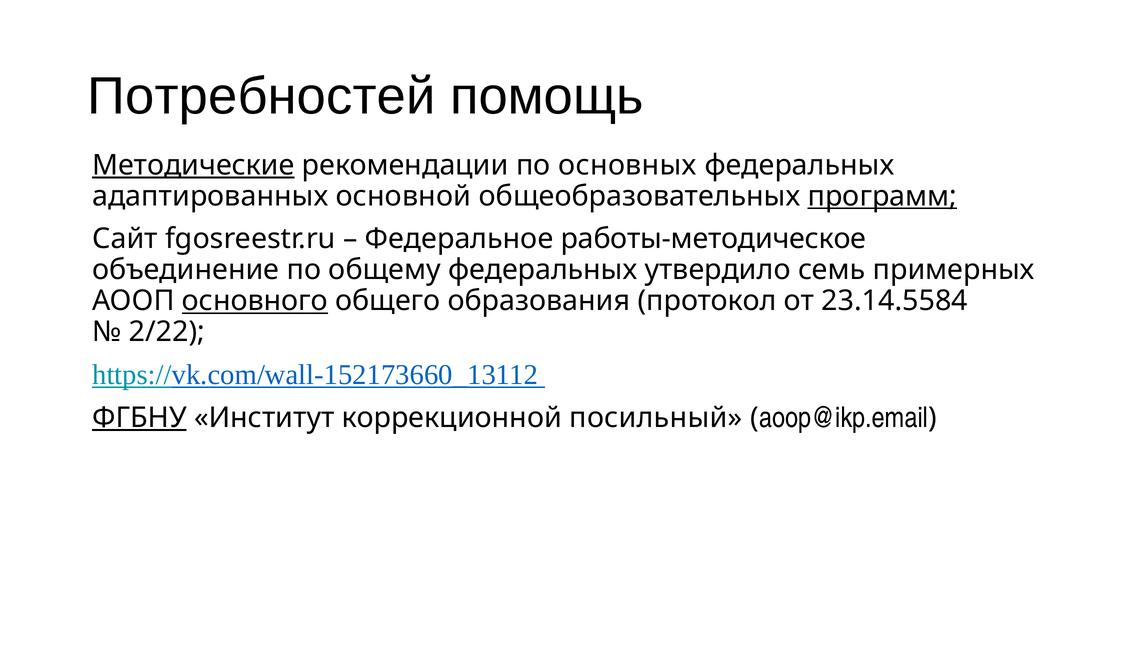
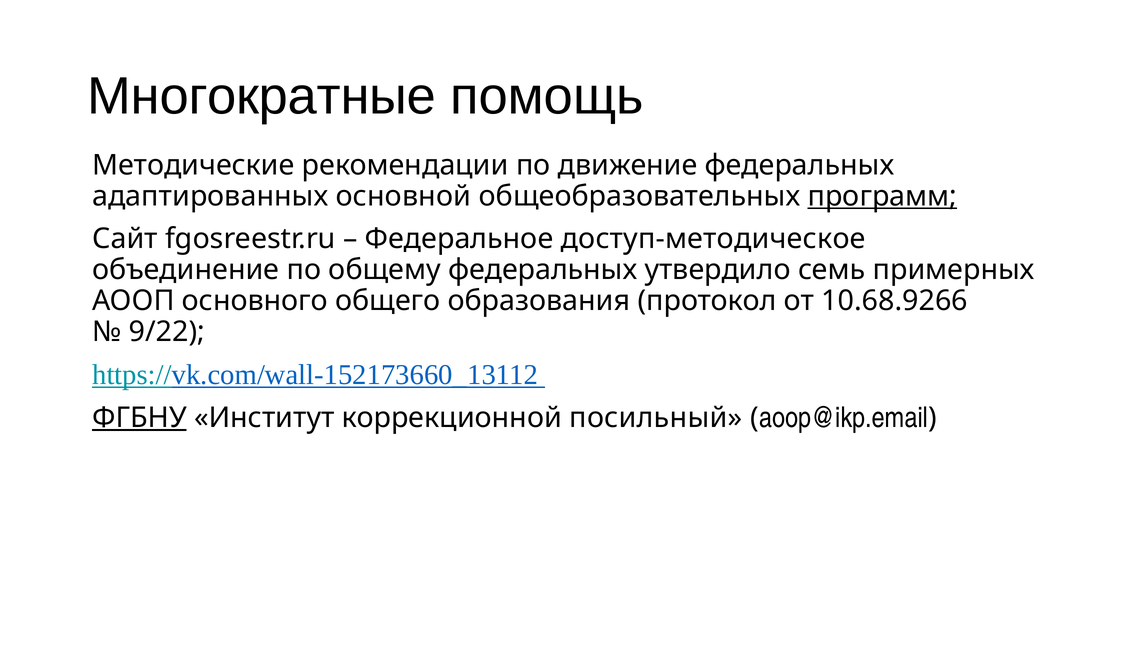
Потребностей: Потребностей -> Многократные
Методические underline: present -> none
основных: основных -> движение
работы-методическое: работы-методическое -> доступ-методическое
основного underline: present -> none
23.14.5584: 23.14.5584 -> 10.68.9266
2/22: 2/22 -> 9/22
